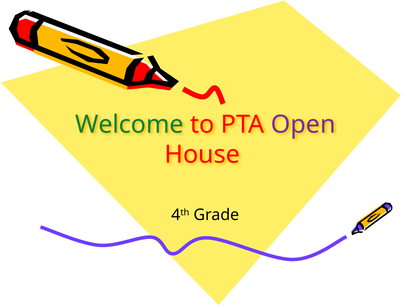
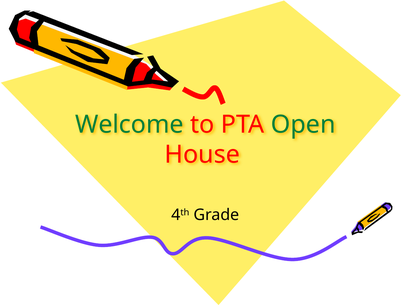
Open colour: purple -> green
